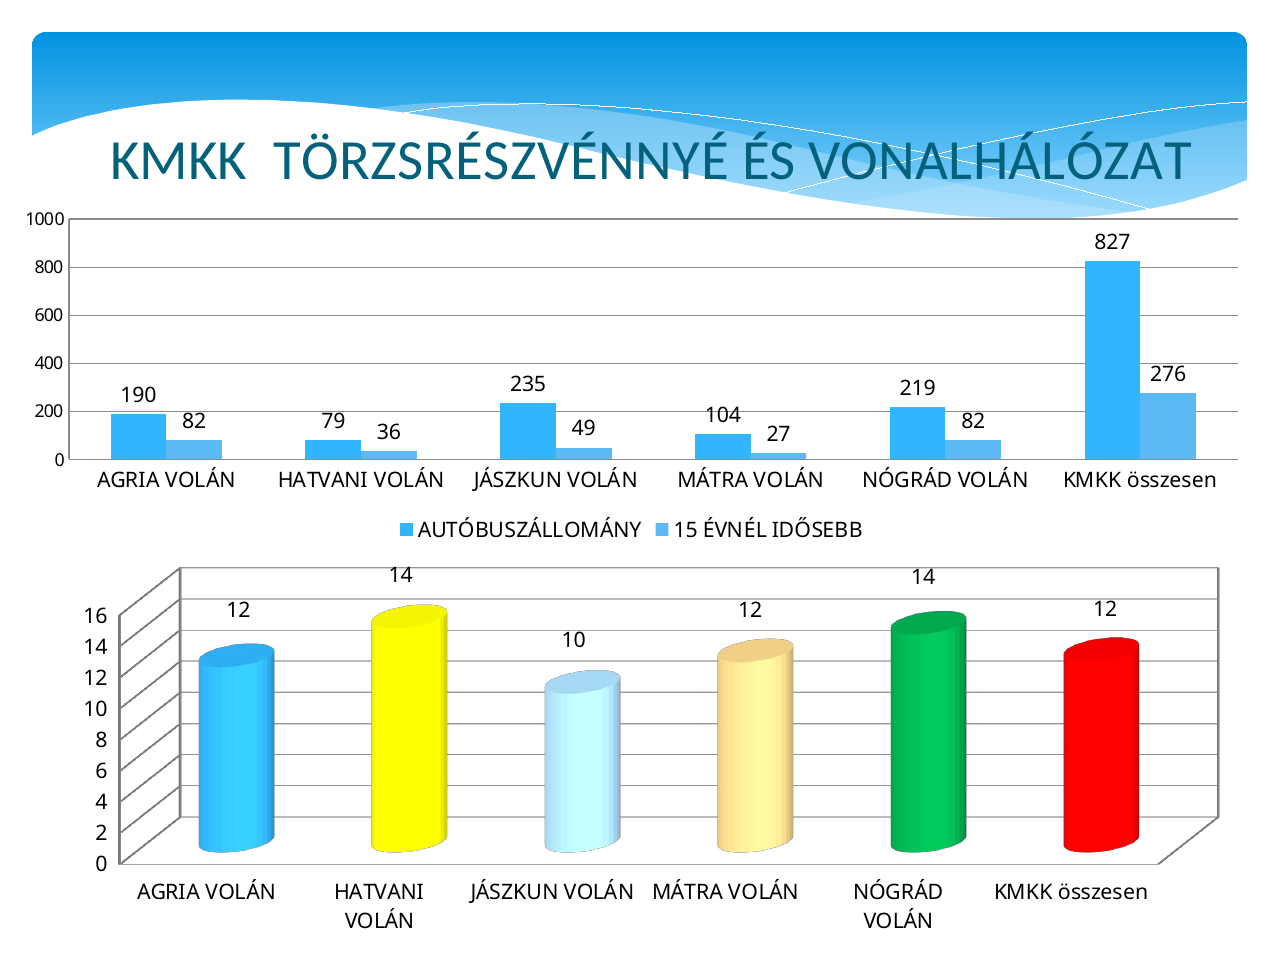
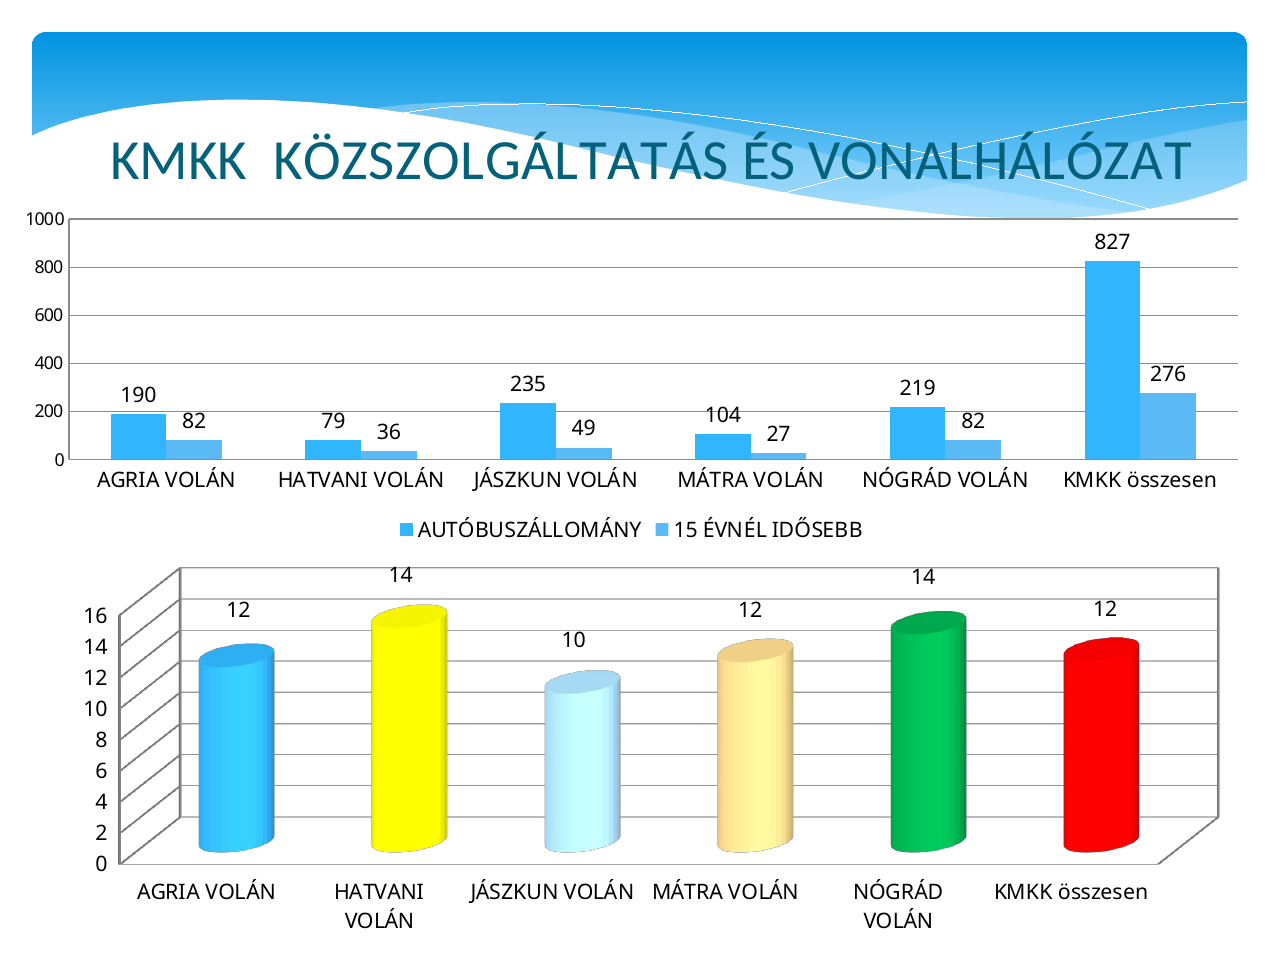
TÖRZSRÉSZVÉNNYÉ: TÖRZSRÉSZVÉNNYÉ -> KÖZSZOLGÁLTATÁS
